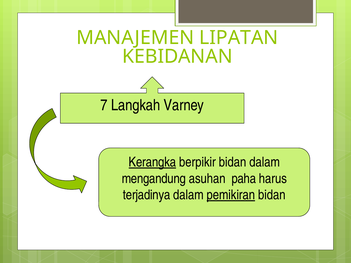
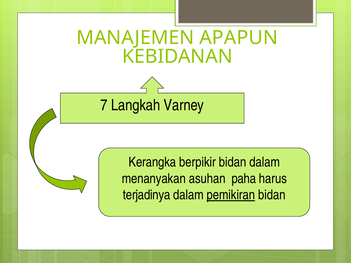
LIPATAN: LIPATAN -> APAPUN
Kerangka underline: present -> none
mengandung: mengandung -> menanyakan
